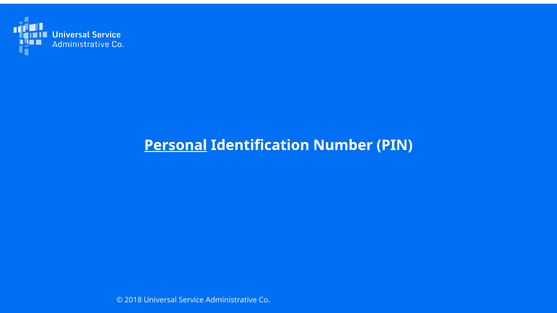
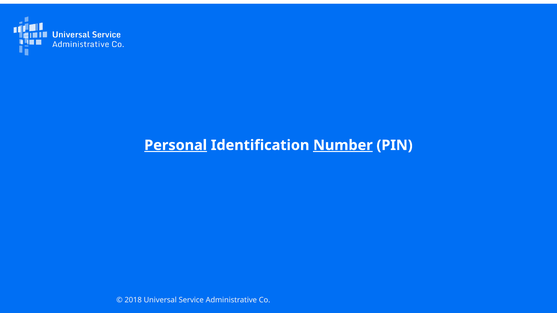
Number underline: none -> present
